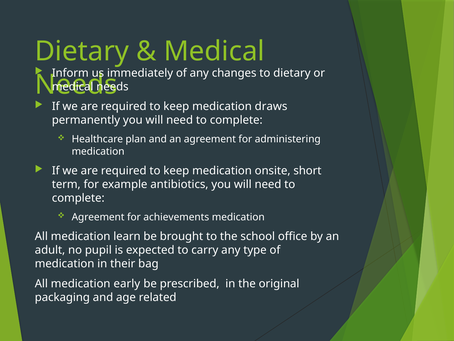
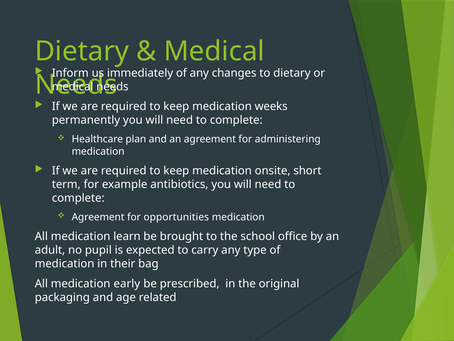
draws: draws -> weeks
achievements: achievements -> opportunities
